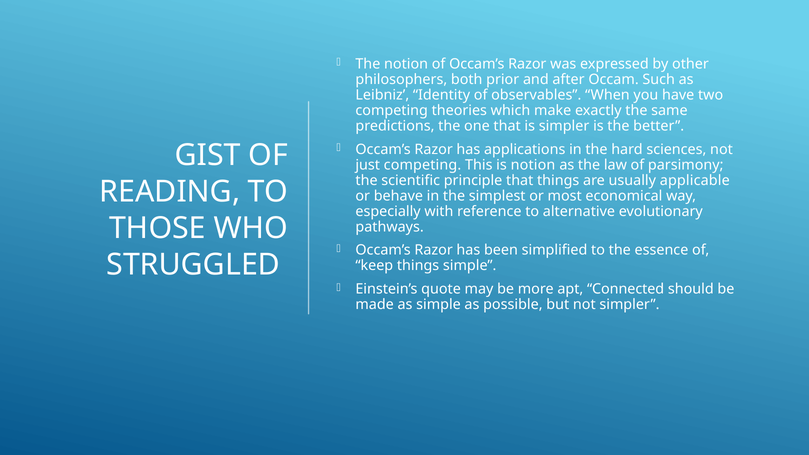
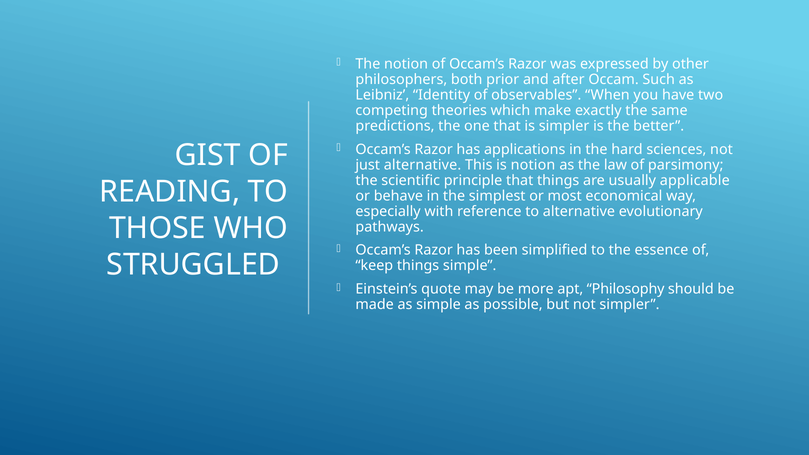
just competing: competing -> alternative
Connected: Connected -> Philosophy
